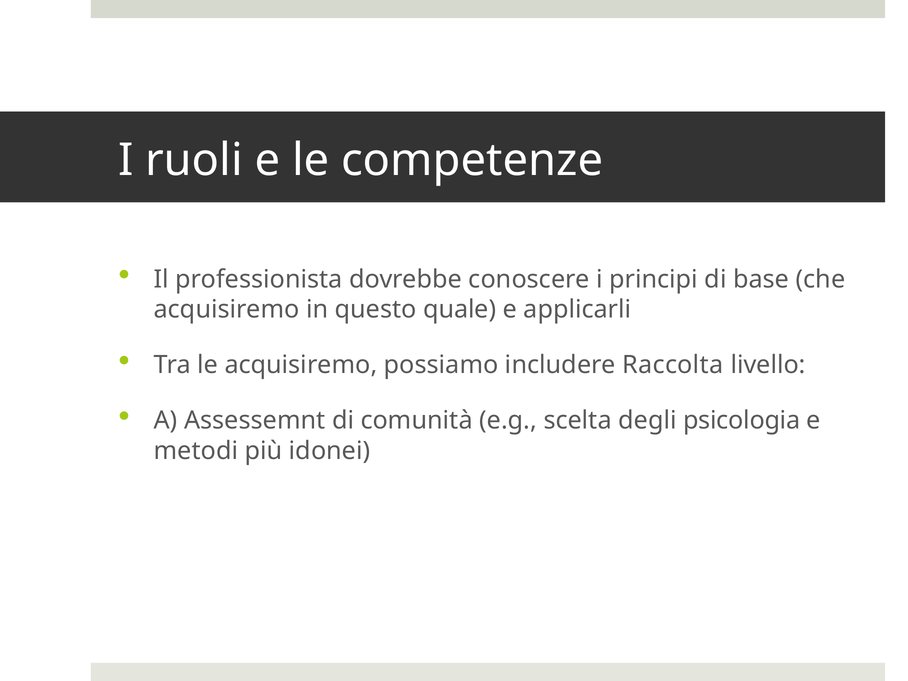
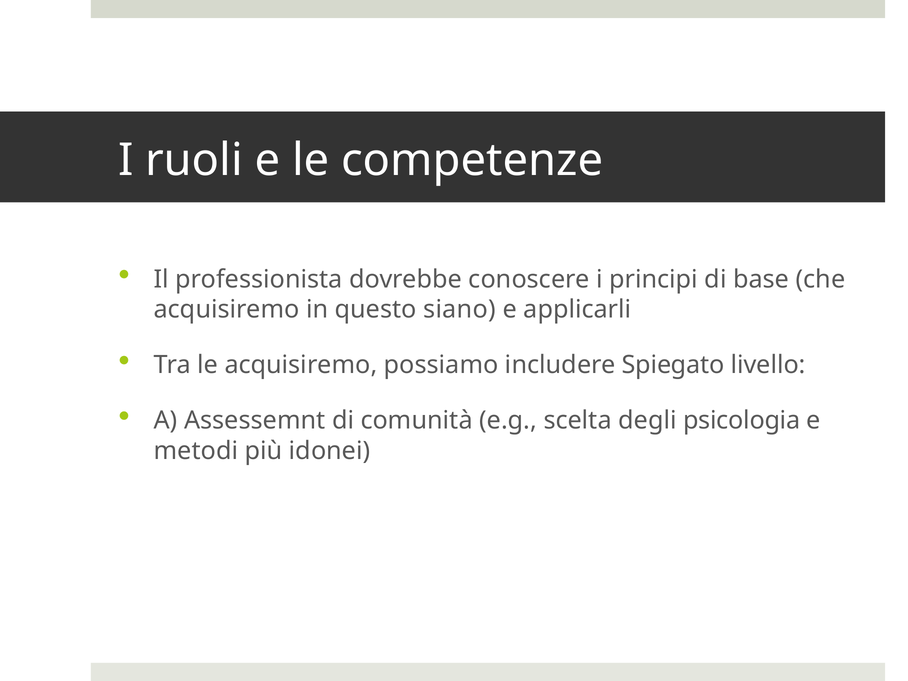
quale: quale -> siano
Raccolta: Raccolta -> Spiegato
